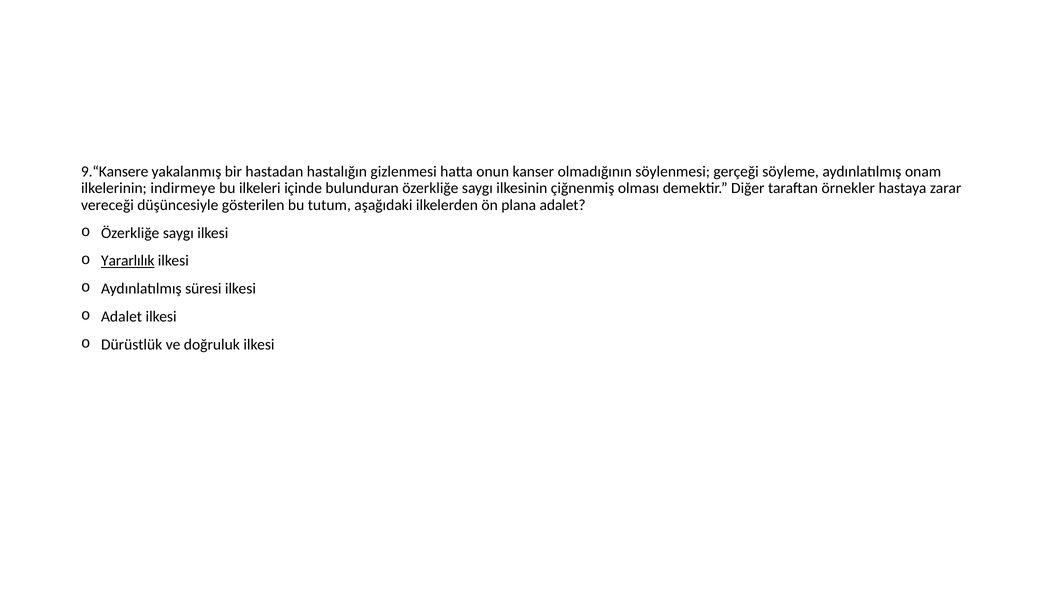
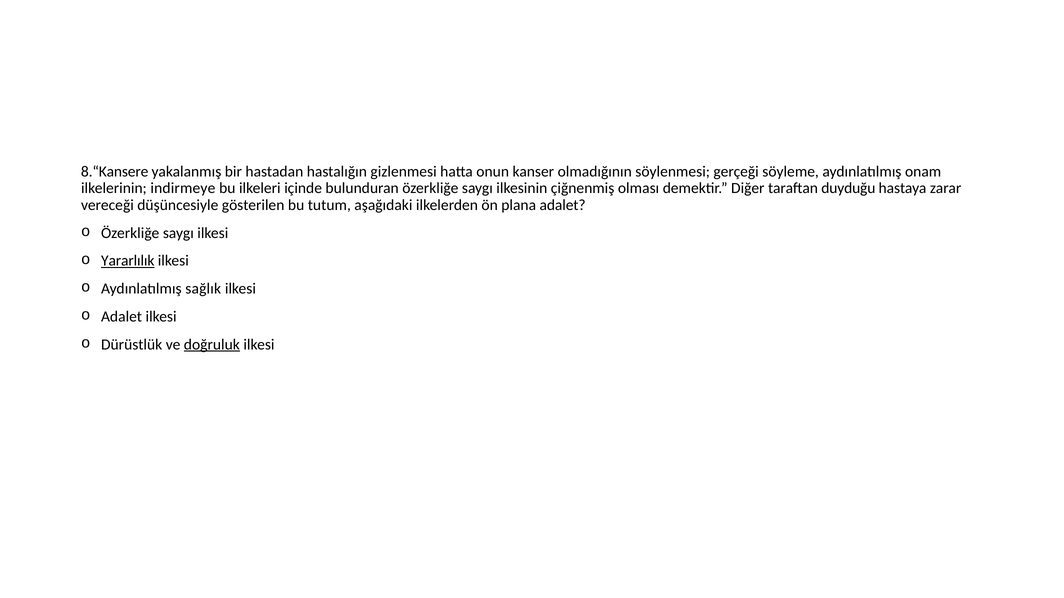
9.“Kansere: 9.“Kansere -> 8.“Kansere
örnekler: örnekler -> duyduğu
süresi: süresi -> sağlık
doğruluk underline: none -> present
